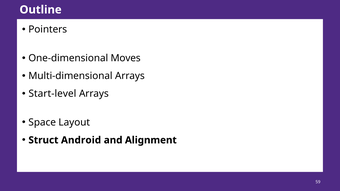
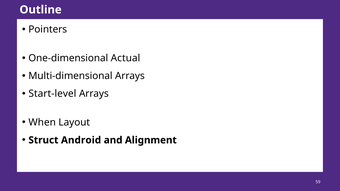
Moves: Moves -> Actual
Space: Space -> When
